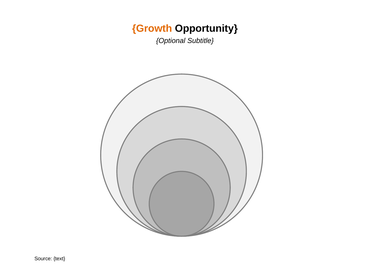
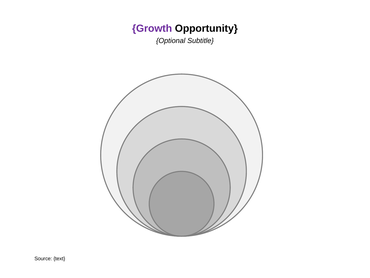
Growth colour: orange -> purple
